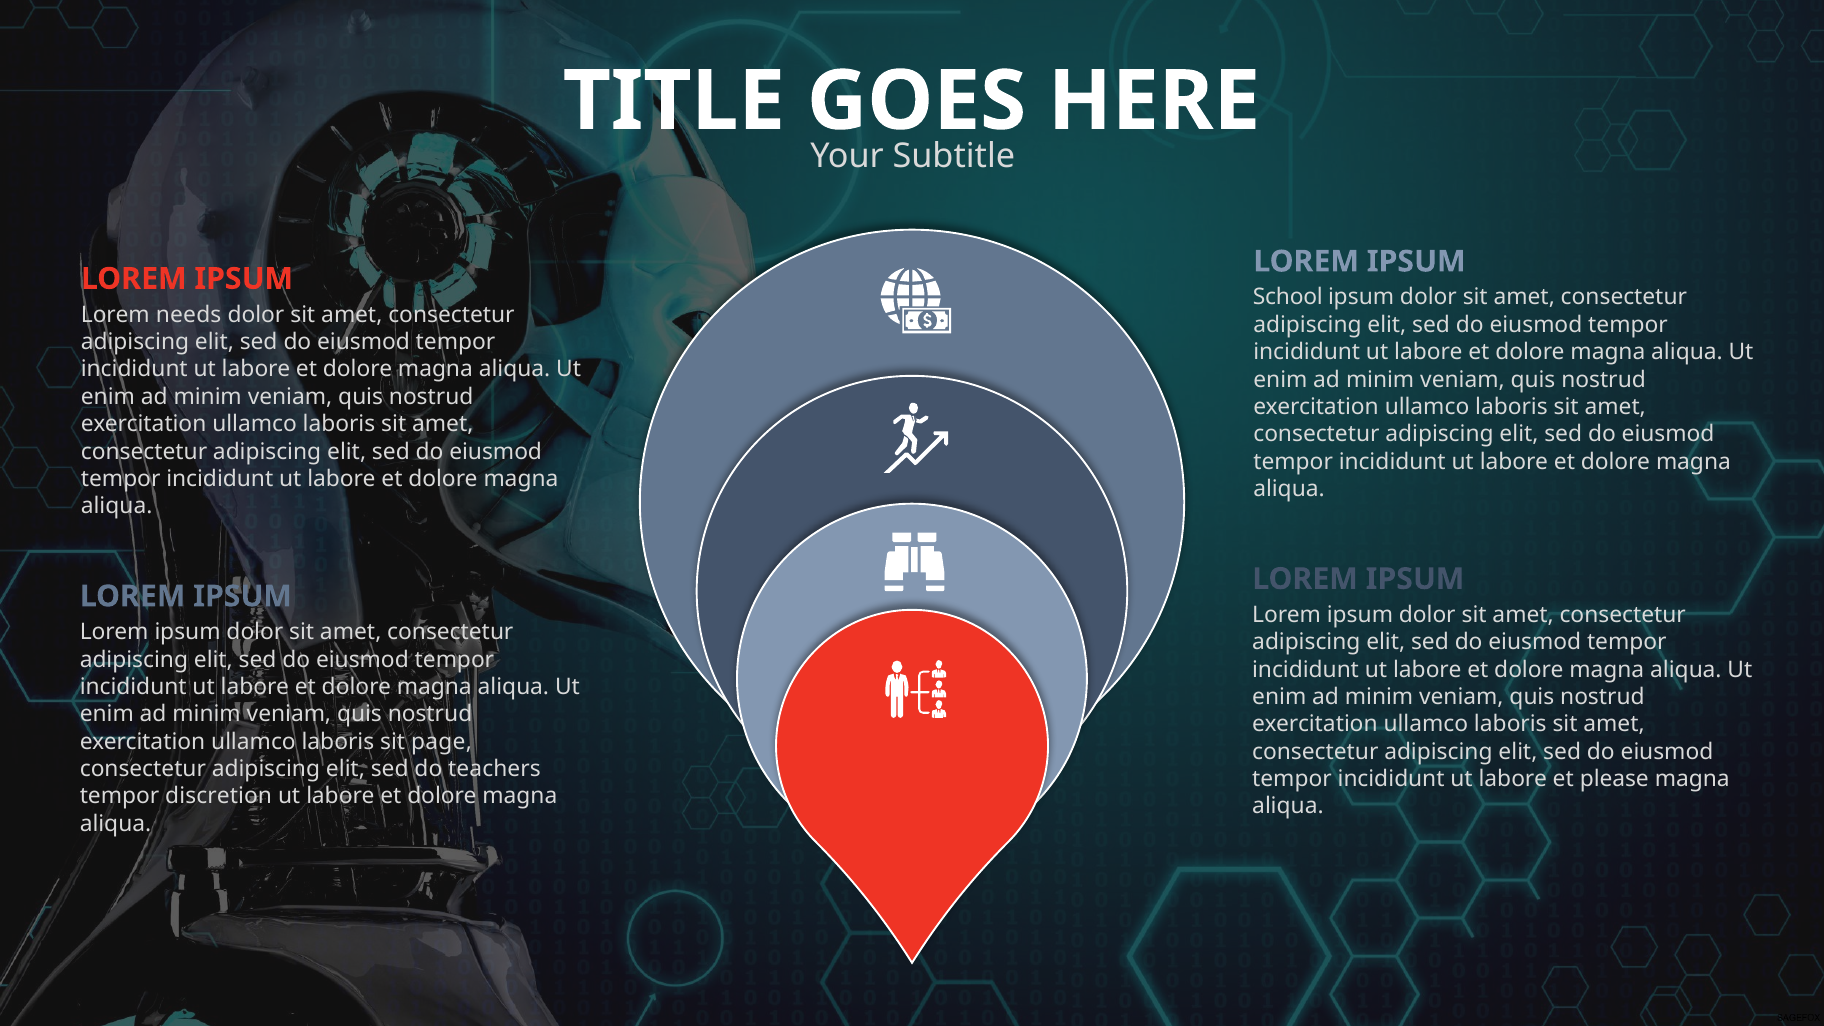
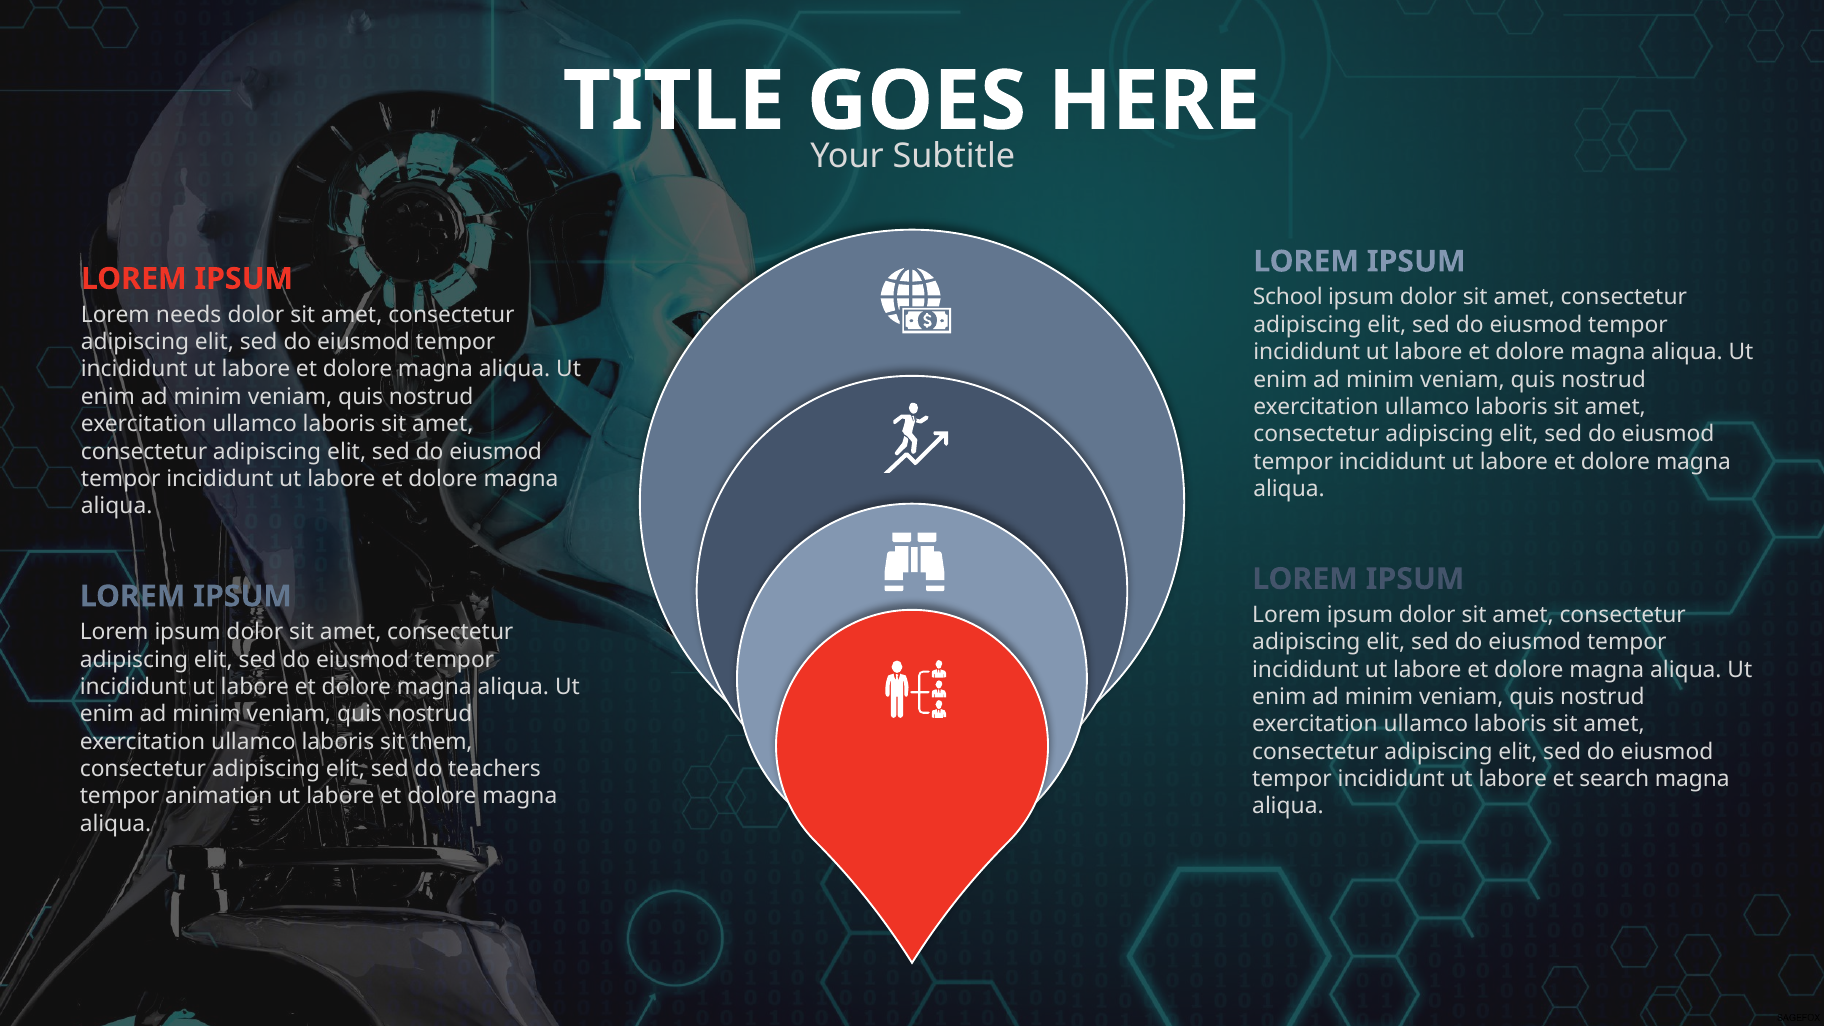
page: page -> them
please: please -> search
discretion: discretion -> animation
